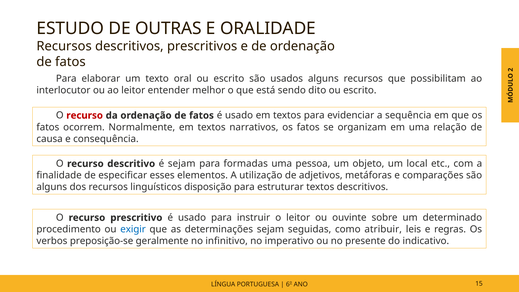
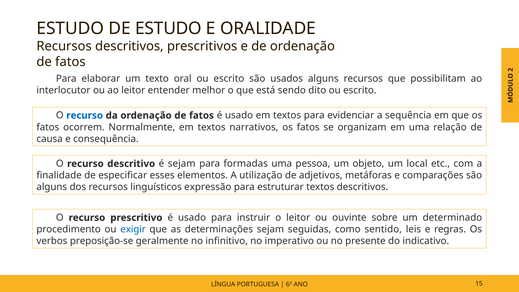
DE OUTRAS: OUTRAS -> ESTUDO
recurso at (85, 115) colour: red -> blue
disposição: disposição -> expressão
atribuir: atribuir -> sentido
